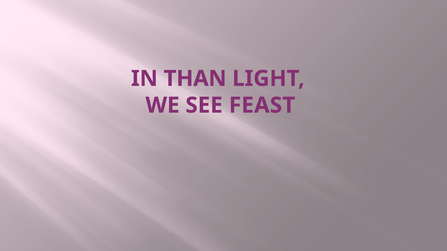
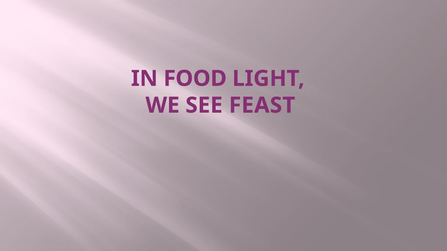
THAN: THAN -> FOOD
